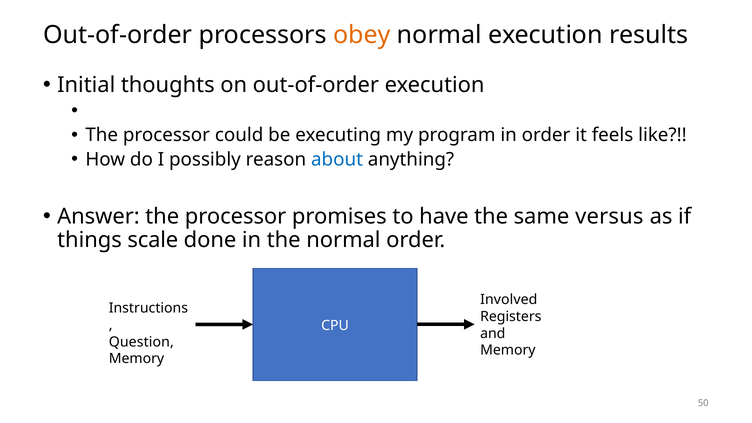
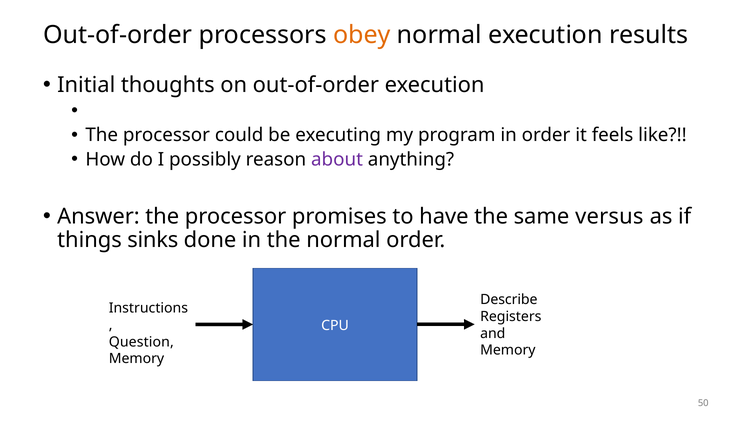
about colour: blue -> purple
scale: scale -> sinks
Involved: Involved -> Describe
